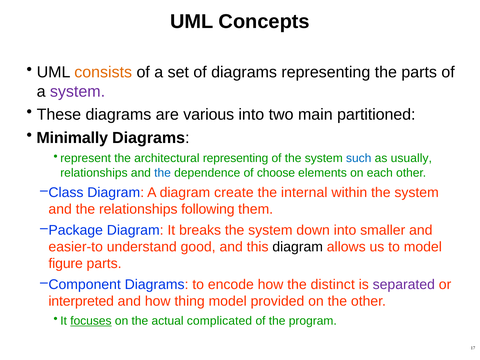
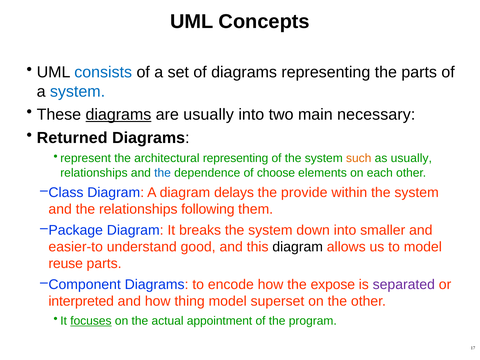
consists colour: orange -> blue
system at (78, 91) colour: purple -> blue
diagrams at (118, 115) underline: none -> present
are various: various -> usually
partitioned: partitioned -> necessary
Minimally: Minimally -> Returned
such colour: blue -> orange
create: create -> delays
internal: internal -> provide
figure: figure -> reuse
distinct: distinct -> expose
provided: provided -> superset
complicated: complicated -> appointment
